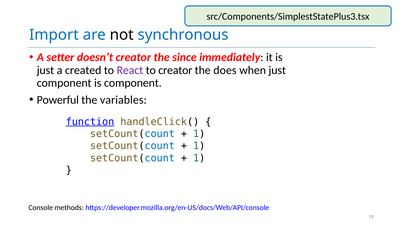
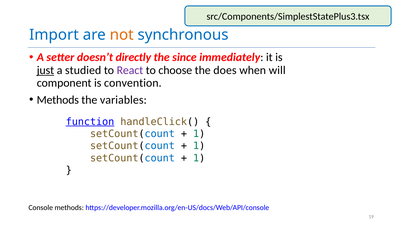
not colour: black -> orange
doesn’t creator: creator -> directly
just at (45, 70) underline: none -> present
created: created -> studied
to creator: creator -> choose
when just: just -> will
is component: component -> convention
Powerful at (58, 100): Powerful -> Methods
